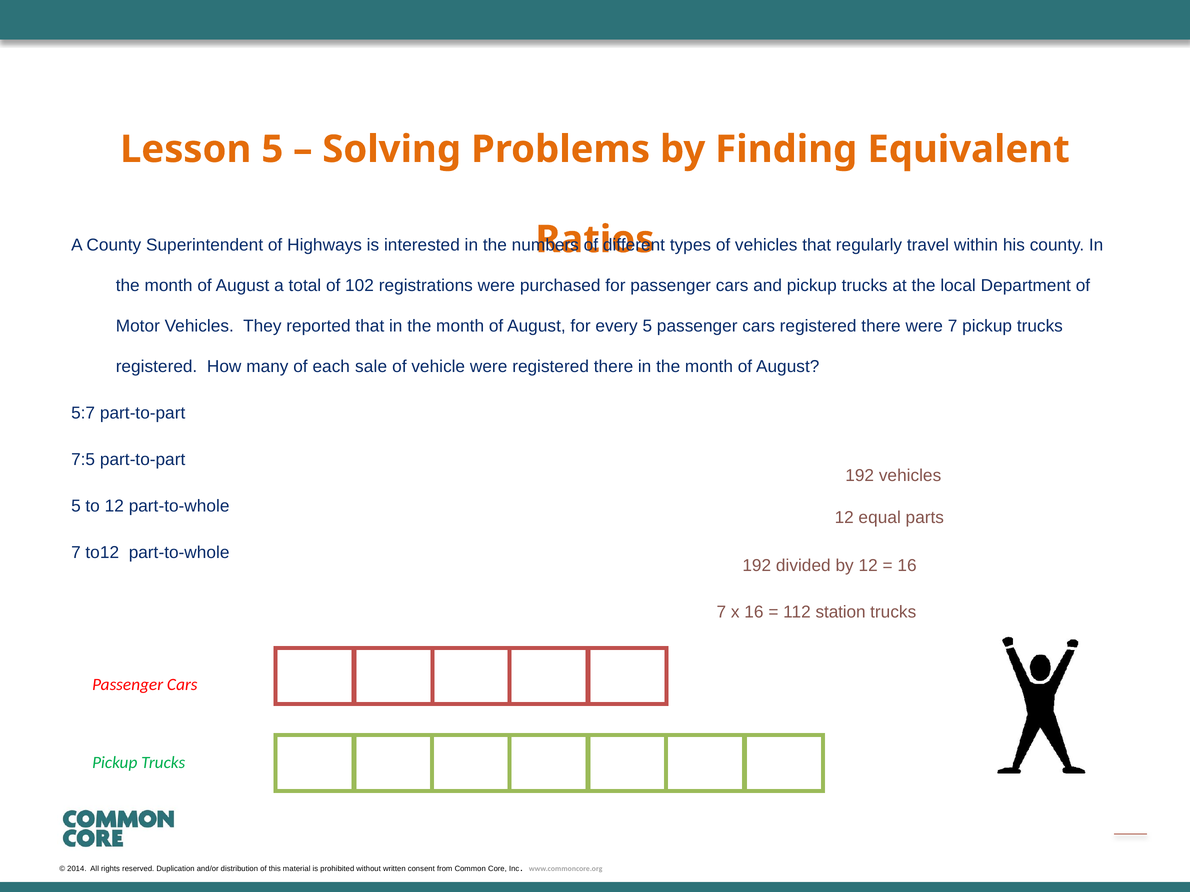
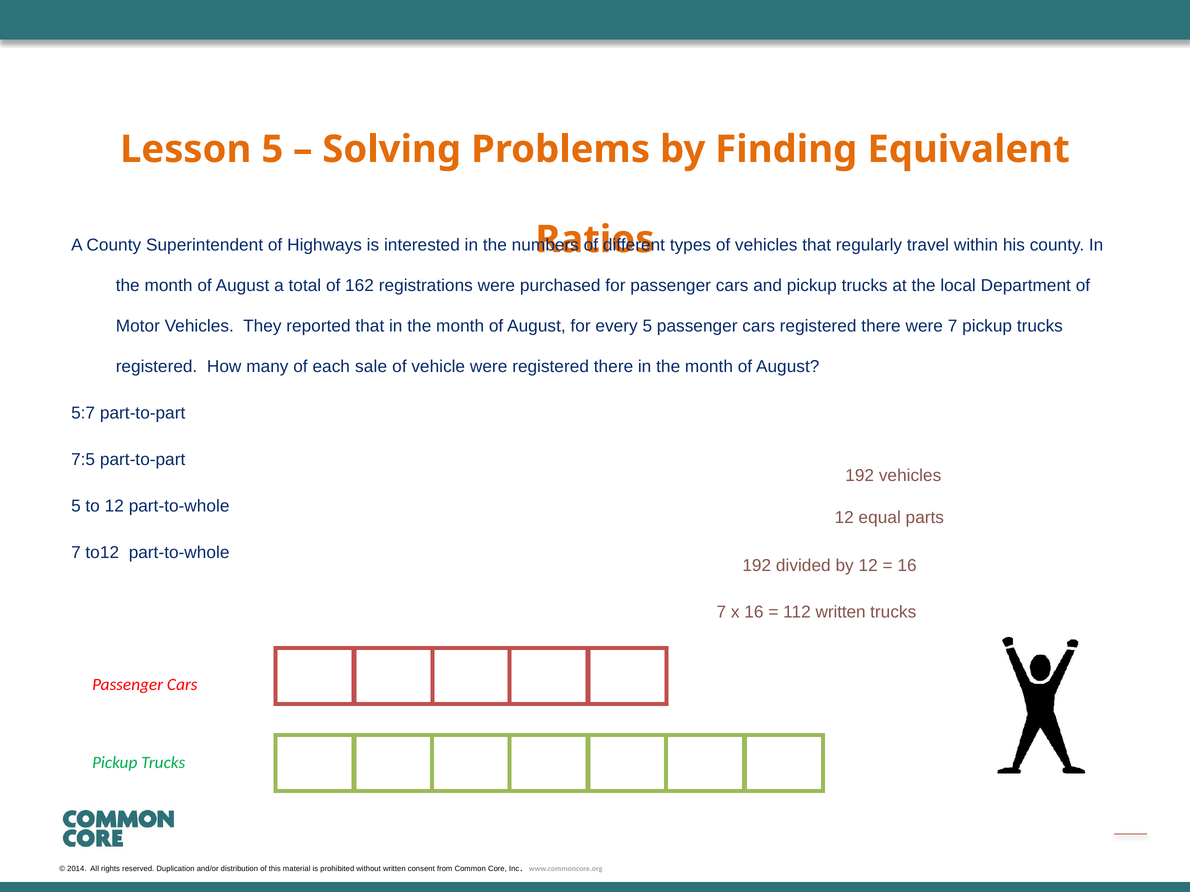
102: 102 -> 162
112 station: station -> written
